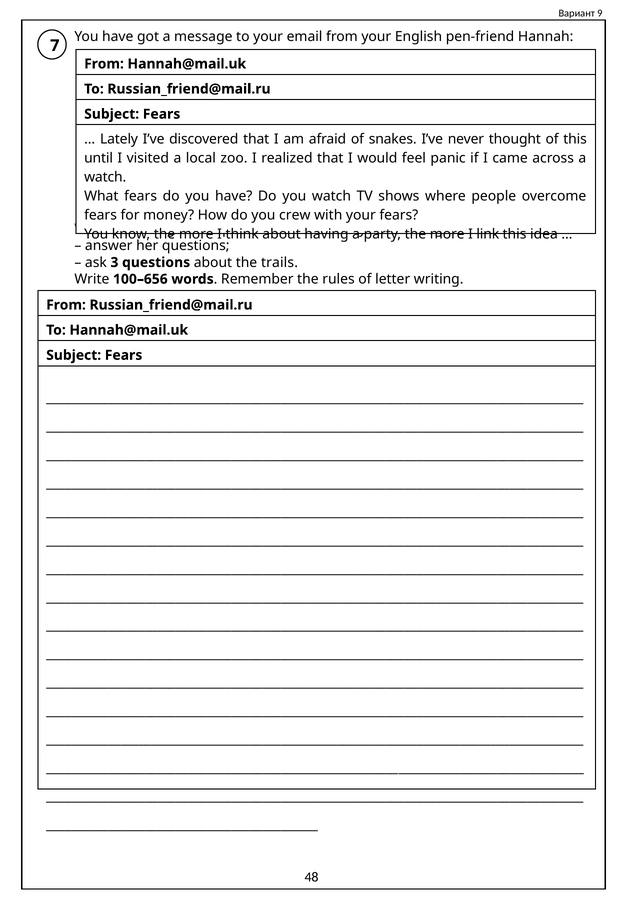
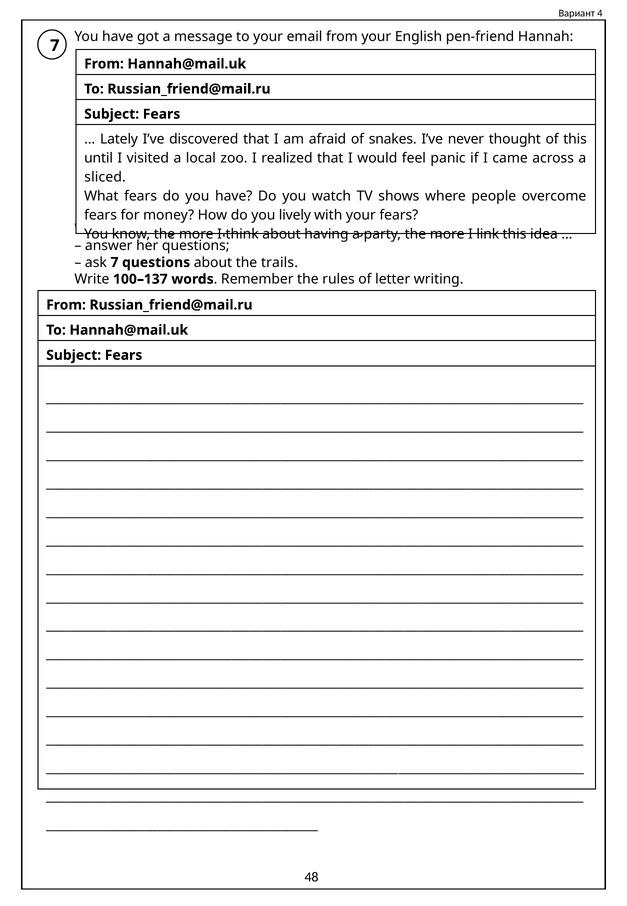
9: 9 -> 4
watch at (105, 177): watch -> sliced
crew: crew -> lively
ask 3: 3 -> 7
100–656: 100–656 -> 100–137
